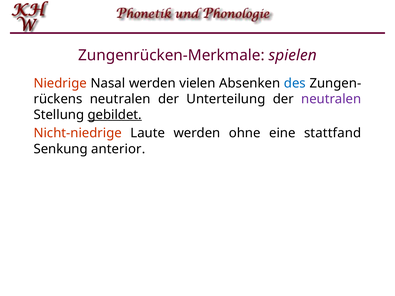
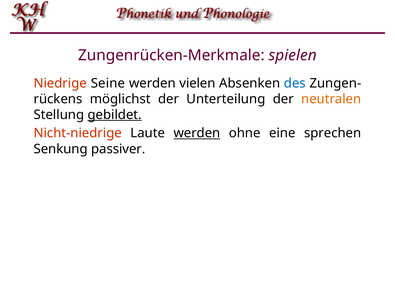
Nasal: Nasal -> Seine
neutralen at (120, 99): neutralen -> möglichst
neutralen at (331, 99) colour: purple -> orange
werden at (197, 133) underline: none -> present
stattfand: stattfand -> sprechen
anterior: anterior -> passiver
